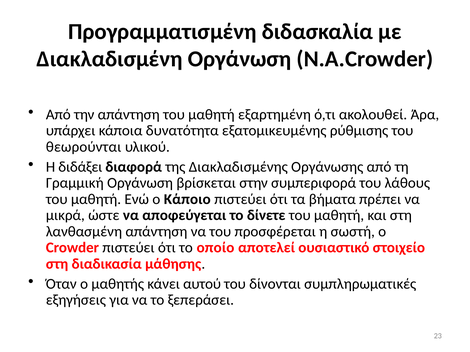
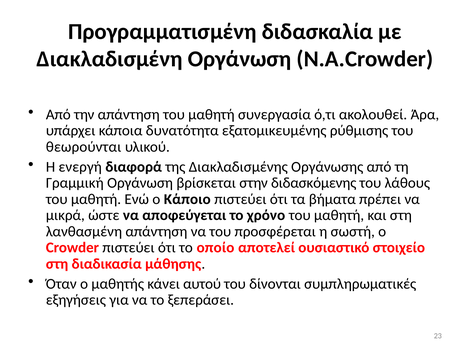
εξαρτημένη: εξαρτημένη -> συνεργασία
διδάξει: διδάξει -> ενεργή
συµπεριφορά: συµπεριφορά -> διδασκόμενης
δίνετε: δίνετε -> χρόνο
